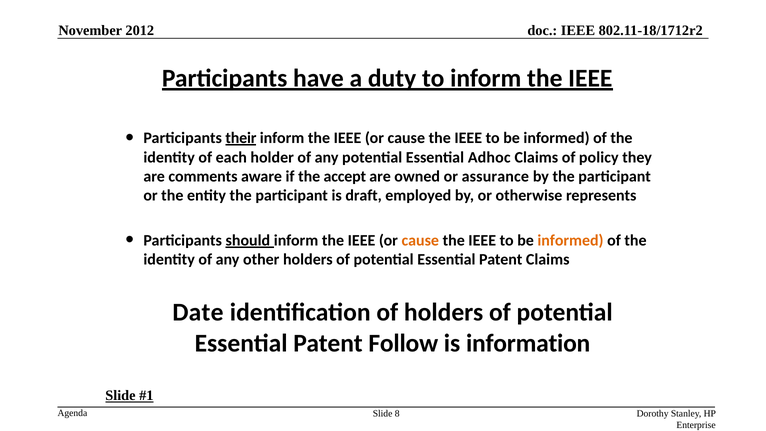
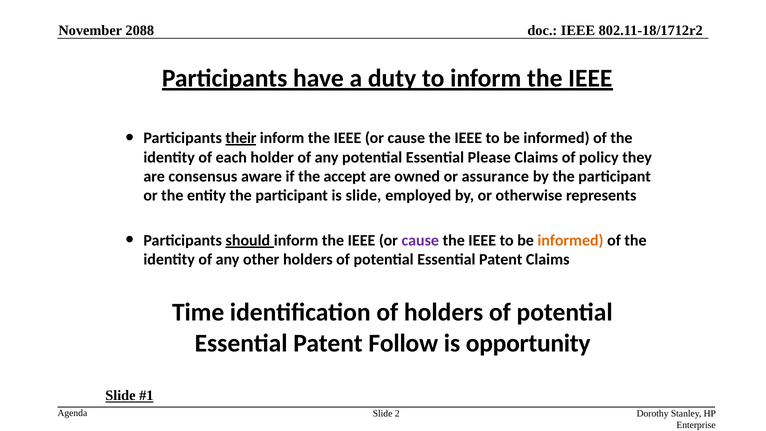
2012: 2012 -> 2088
Adhoc: Adhoc -> Please
comments: comments -> consensus
is draft: draft -> slide
cause at (420, 240) colour: orange -> purple
Date: Date -> Time
information: information -> opportunity
8: 8 -> 2
